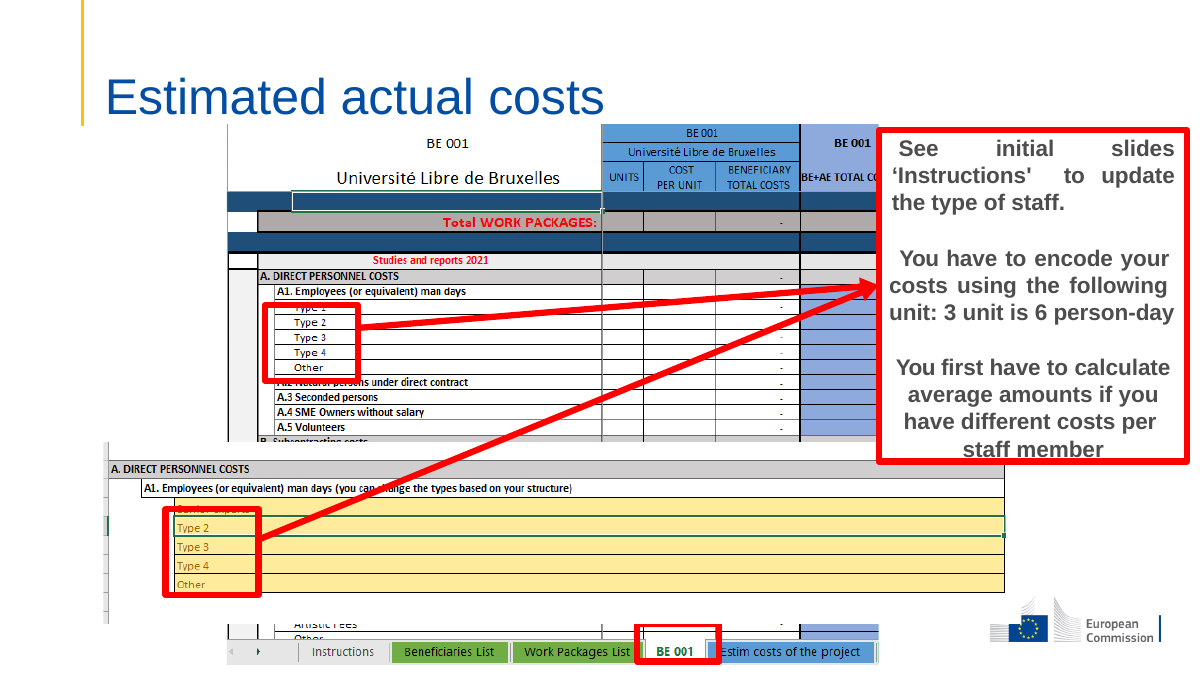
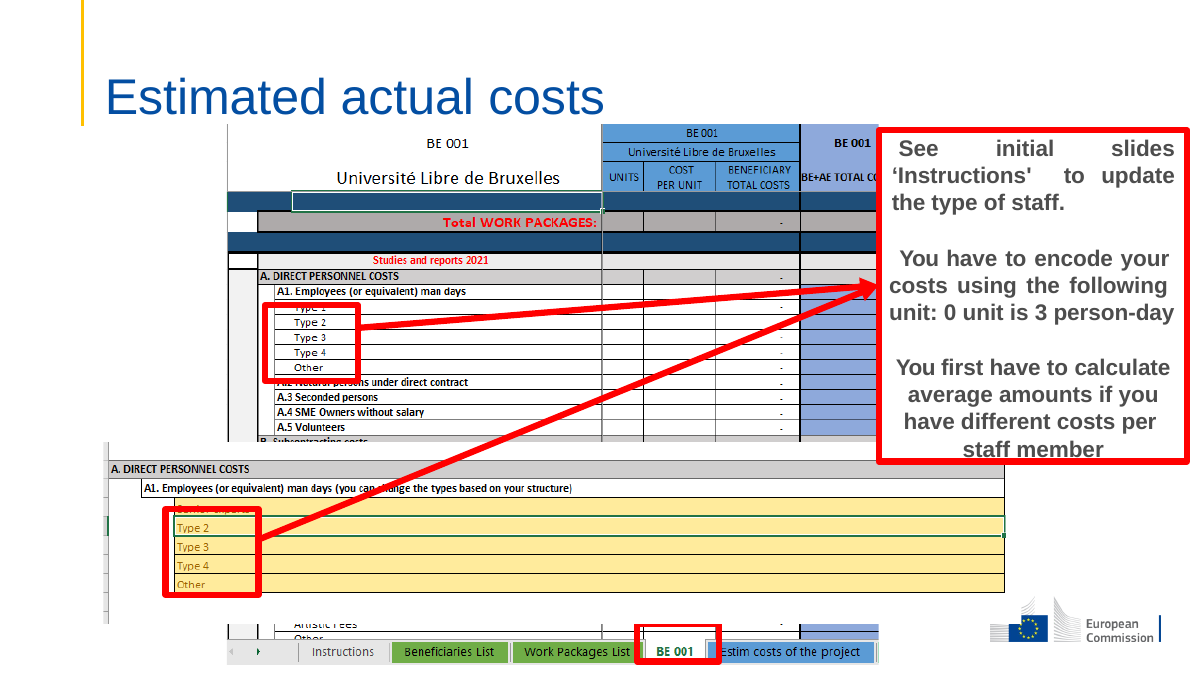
3: 3 -> 0
6: 6 -> 3
